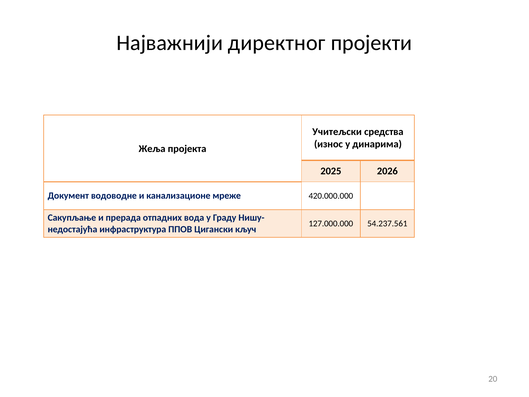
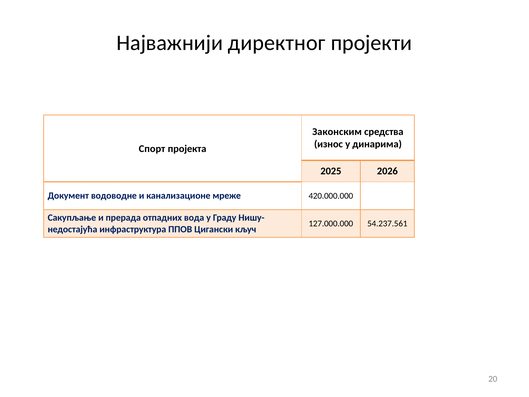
Учитељски: Учитељски -> Законским
Жеља: Жеља -> Спорт
